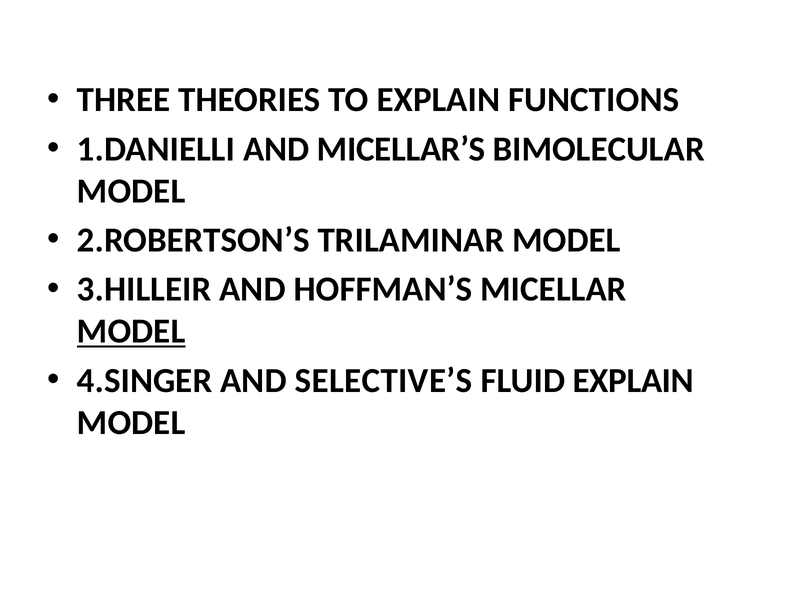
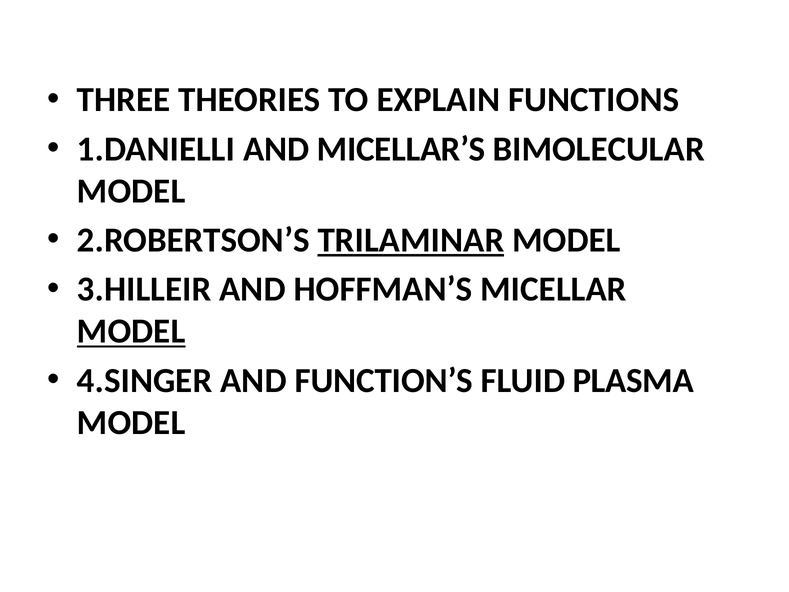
TRILAMINAR underline: none -> present
SELECTIVE’S: SELECTIVE’S -> FUNCTION’S
FLUID EXPLAIN: EXPLAIN -> PLASMA
